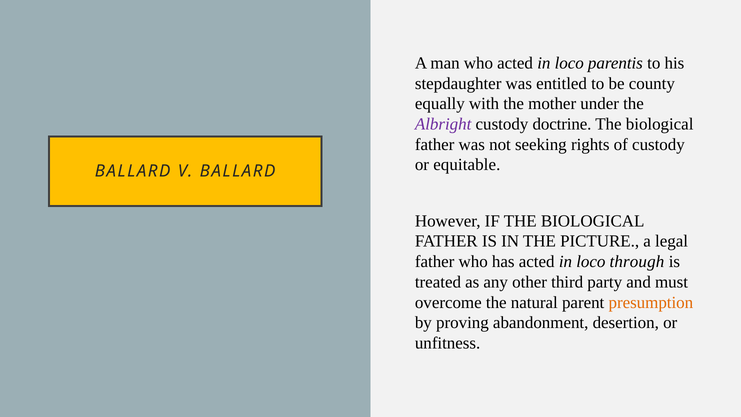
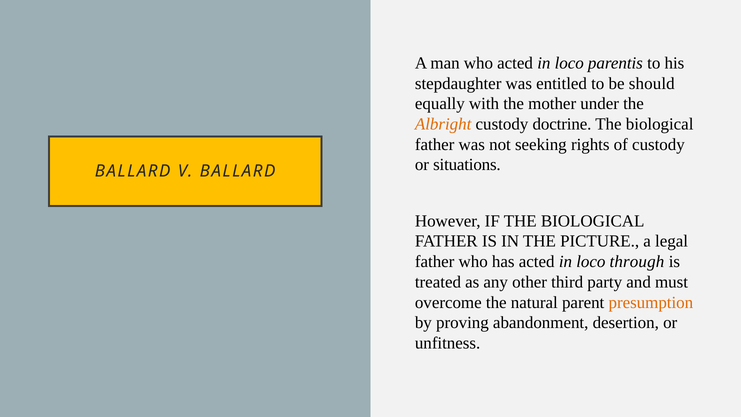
county: county -> should
Albright colour: purple -> orange
equitable: equitable -> situations
